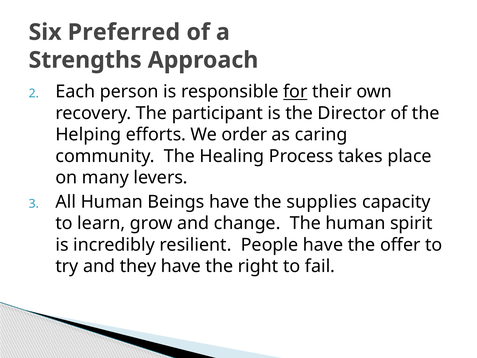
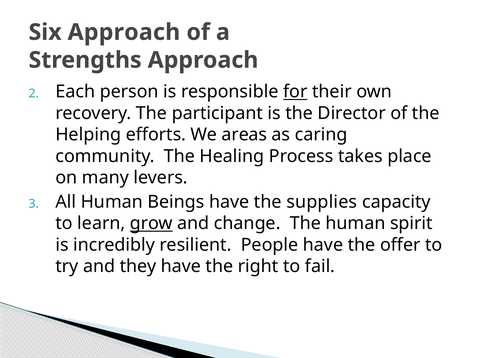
Six Preferred: Preferred -> Approach
order: order -> areas
grow underline: none -> present
